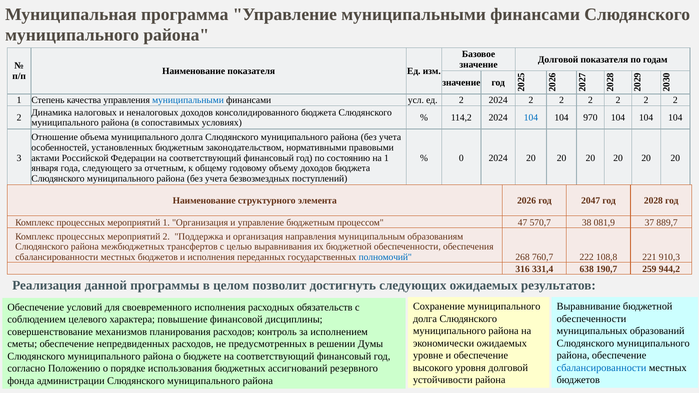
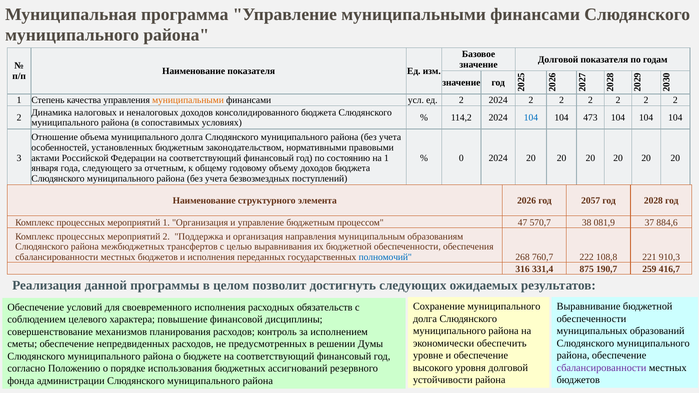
муниципальными at (188, 100) colour: blue -> orange
970: 970 -> 473
2047: 2047 -> 2057
889,7: 889,7 -> 884,6
638: 638 -> 875
944,2: 944,2 -> 416,7
экономически ожидаемых: ожидаемых -> обеспечить
сбалансированности at (602, 368) colour: blue -> purple
